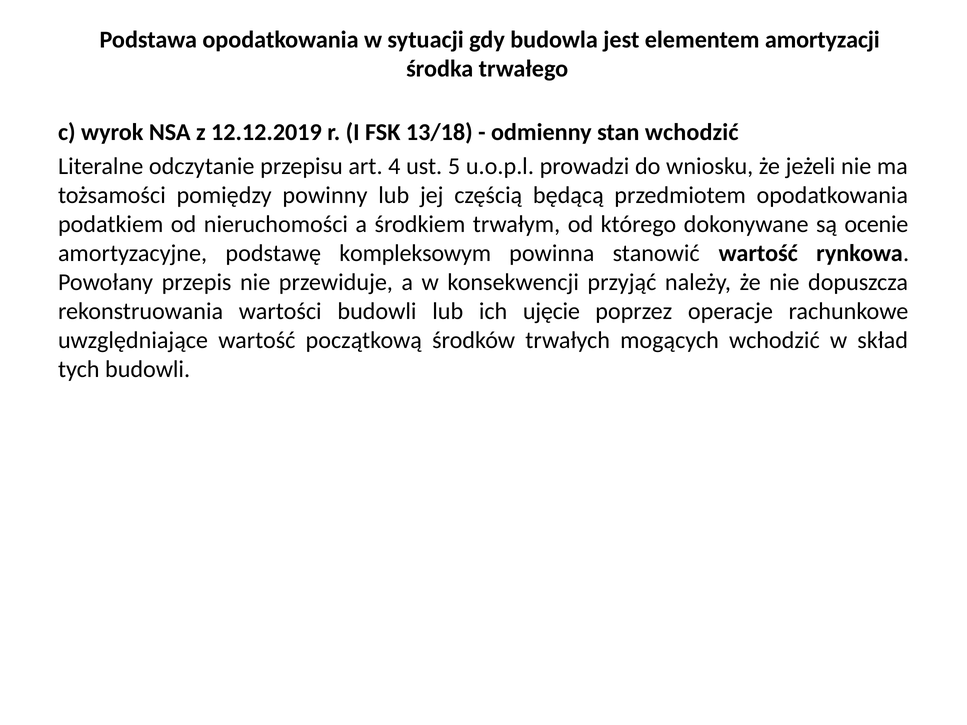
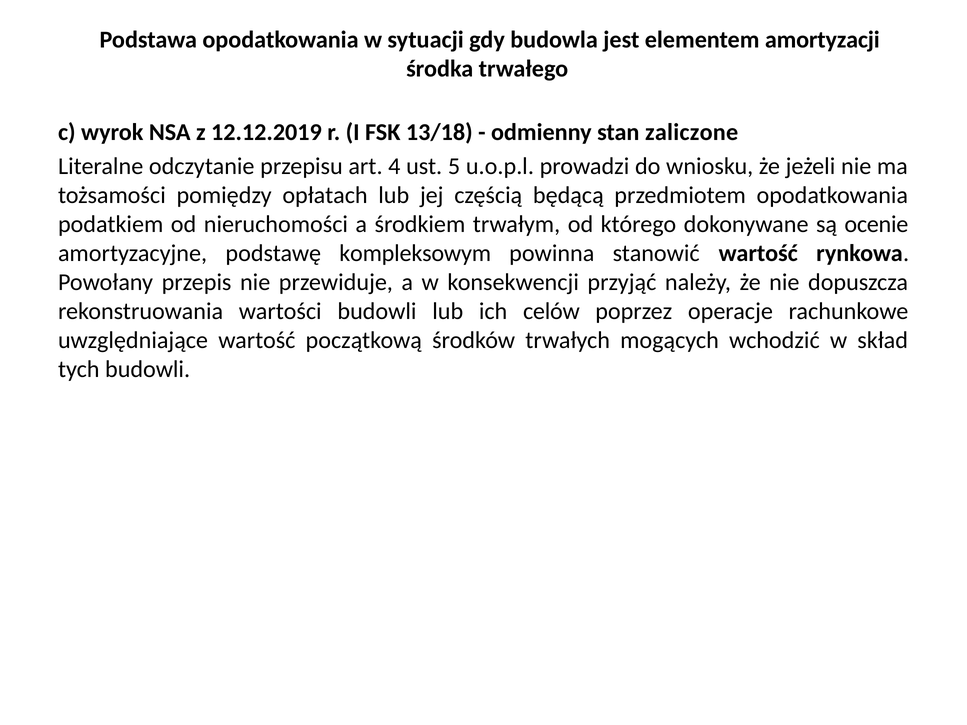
stan wchodzić: wchodzić -> zaliczone
powinny: powinny -> opłatach
ujęcie: ujęcie -> celów
